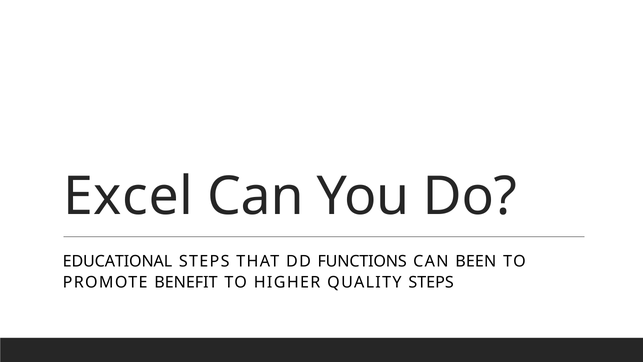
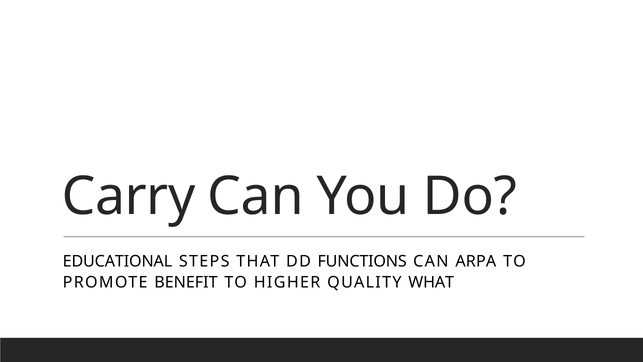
Excel: Excel -> Carry
BEEN: BEEN -> ARPA
QUALITY STEPS: STEPS -> WHAT
